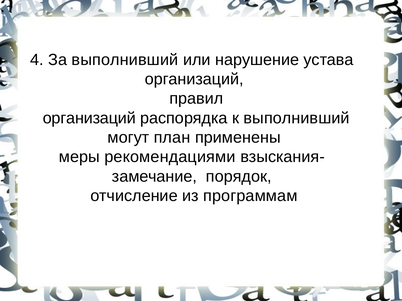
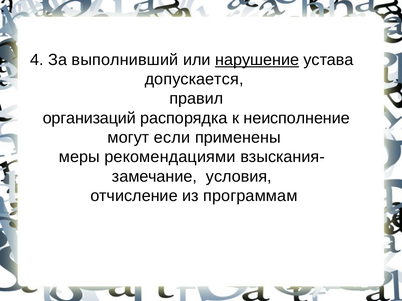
нарушение underline: none -> present
организаций at (194, 79): организаций -> допускается
к выполнивший: выполнивший -> неисполнение
план: план -> если
порядок: порядок -> условия
